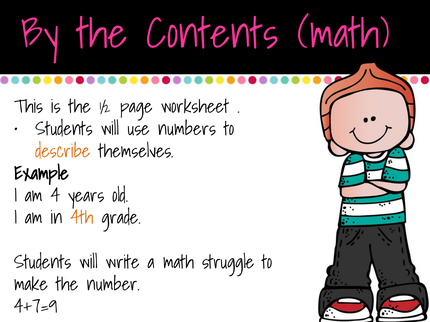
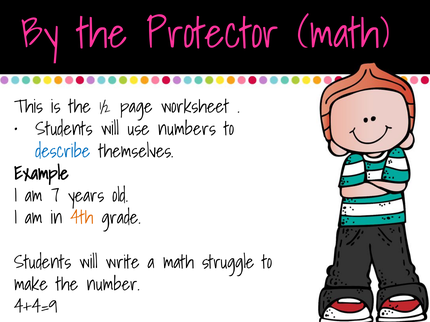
Contents: Contents -> Protector
describe colour: orange -> blue
4: 4 -> 7
4+7=9: 4+7=9 -> 4+4=9
